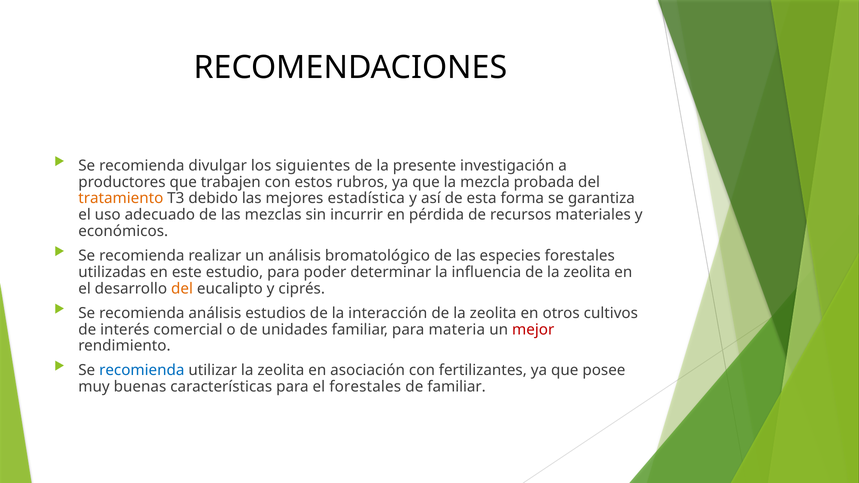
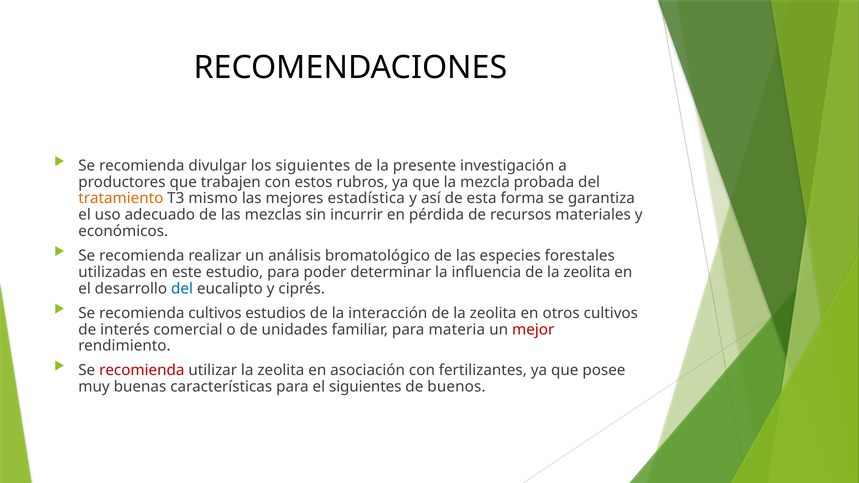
debido: debido -> mismo
del at (182, 289) colour: orange -> blue
recomienda análisis: análisis -> cultivos
recomienda at (142, 371) colour: blue -> red
el forestales: forestales -> siguientes
de familiar: familiar -> buenos
